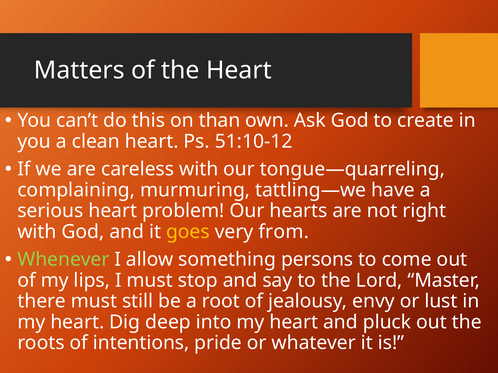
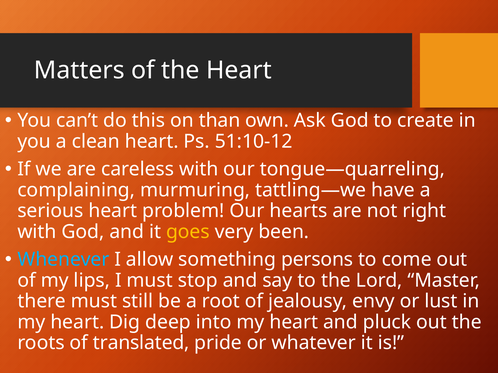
from: from -> been
Whenever colour: light green -> light blue
intentions: intentions -> translated
